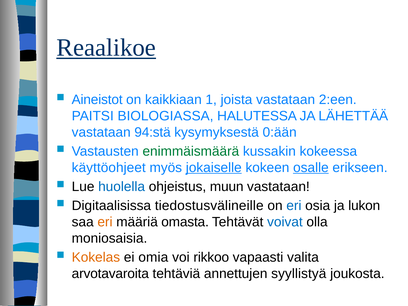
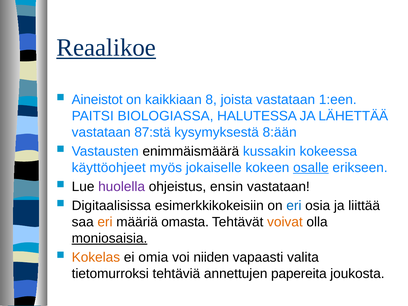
1: 1 -> 8
2:een: 2:een -> 1:een
94:stä: 94:stä -> 87:stä
0:ään: 0:ään -> 8:ään
enimmäismäärä colour: green -> black
jokaiselle underline: present -> none
huolella colour: blue -> purple
muun: muun -> ensin
tiedostusvälineille: tiedostusvälineille -> esimerkkikokeisiin
lukon: lukon -> liittää
voivat colour: blue -> orange
moniosaisia underline: none -> present
rikkoo: rikkoo -> niiden
arvotavaroita: arvotavaroita -> tietomurroksi
syyllistyä: syyllistyä -> papereita
